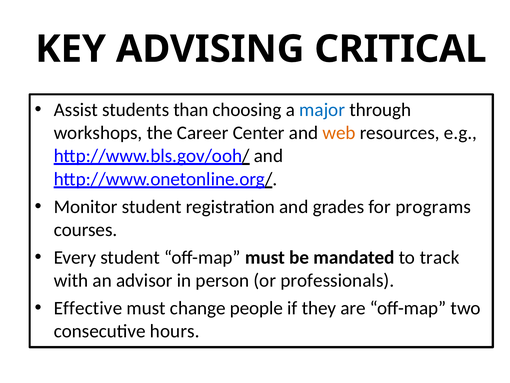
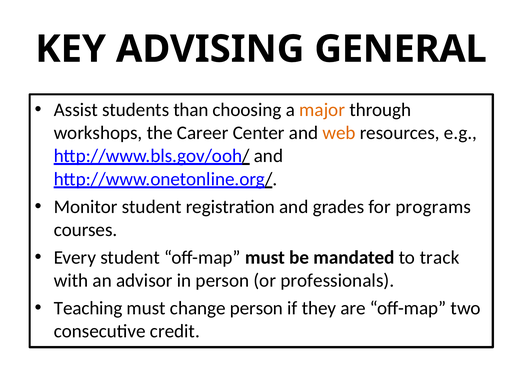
CRITICAL: CRITICAL -> GENERAL
major colour: blue -> orange
Effective: Effective -> Teaching
change people: people -> person
hours: hours -> credit
